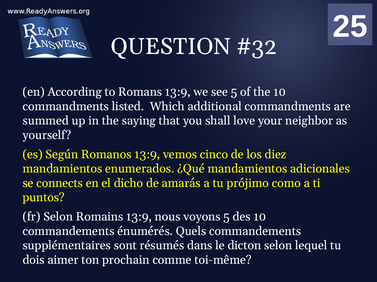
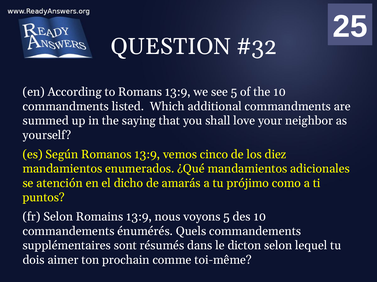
connects: connects -> atención
